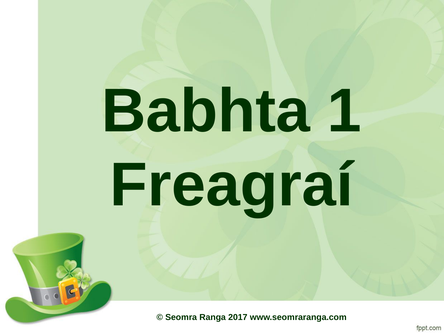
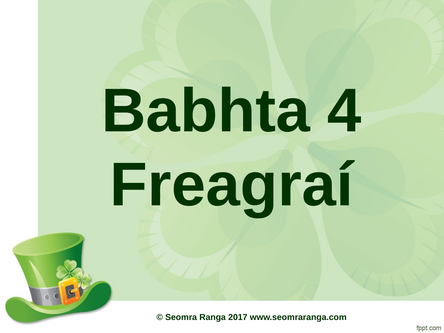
1: 1 -> 4
